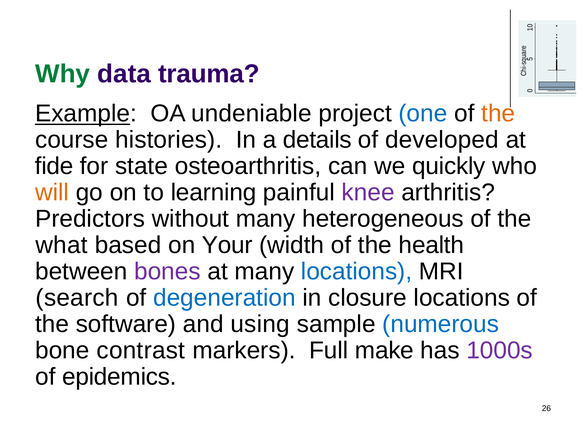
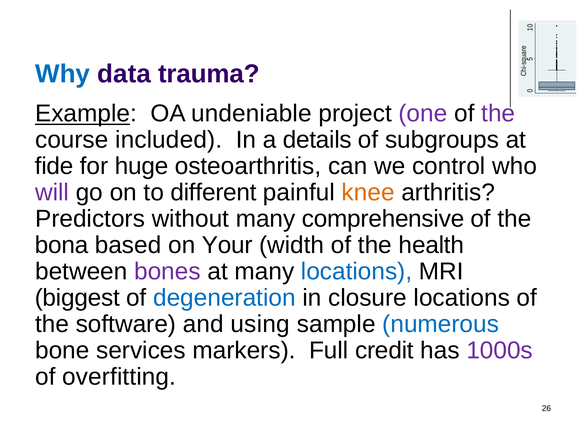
Why colour: green -> blue
one colour: blue -> purple
the at (498, 114) colour: orange -> purple
histories: histories -> included
developed: developed -> subgroups
state: state -> huge
quickly: quickly -> control
will colour: orange -> purple
learning: learning -> different
knee colour: purple -> orange
heterogeneous: heterogeneous -> comprehensive
what: what -> bona
search: search -> biggest
contrast: contrast -> services
make: make -> credit
epidemics: epidemics -> overfitting
